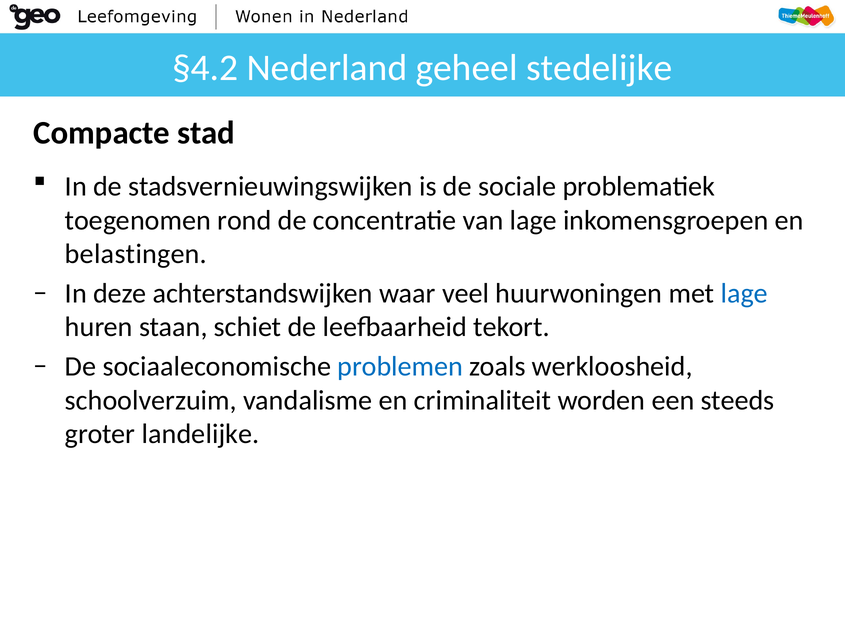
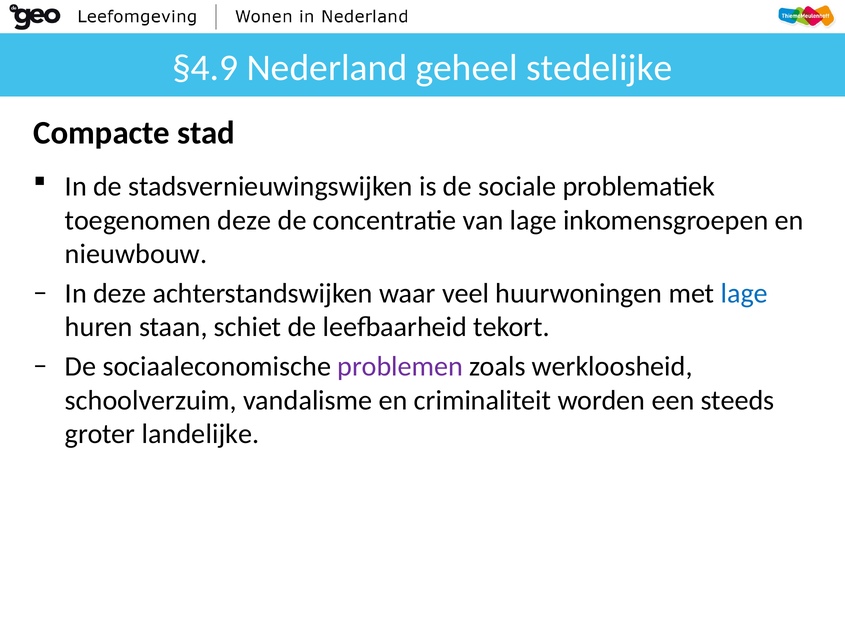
§4.2: §4.2 -> §4.9
toegenomen rond: rond -> deze
belastingen: belastingen -> nieuwbouw
problemen colour: blue -> purple
